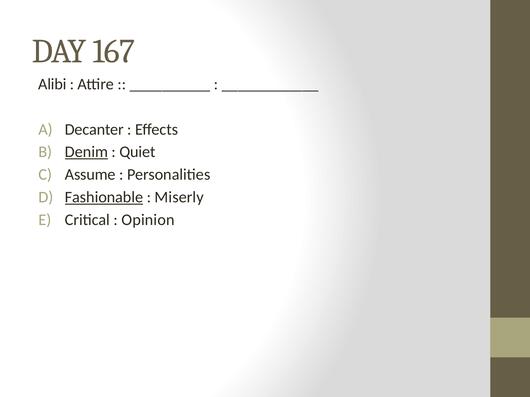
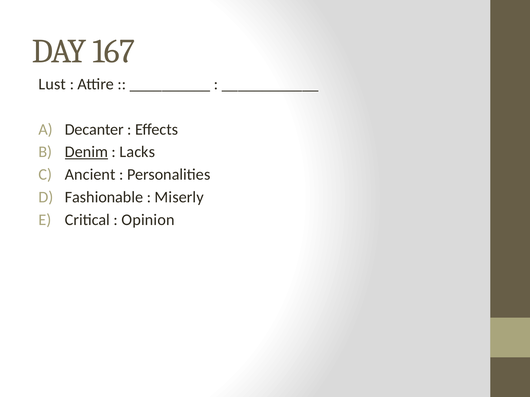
Alibi: Alibi -> Lust
Quiet: Quiet -> Lacks
Assume: Assume -> Ancient
Fashionable underline: present -> none
